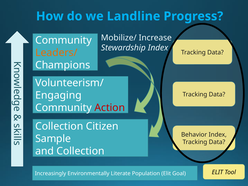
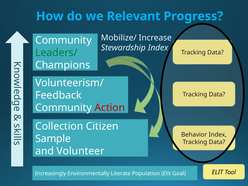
Landline: Landline -> Relevant
Leaders/ colour: orange -> green
Engaging: Engaging -> Feedback
and Collection: Collection -> Volunteer
